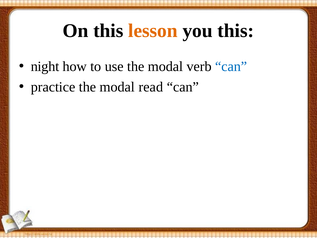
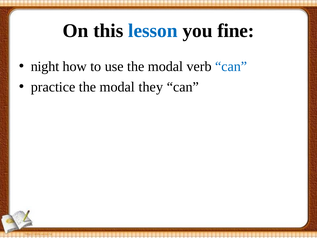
lesson colour: orange -> blue
you this: this -> fine
read: read -> they
